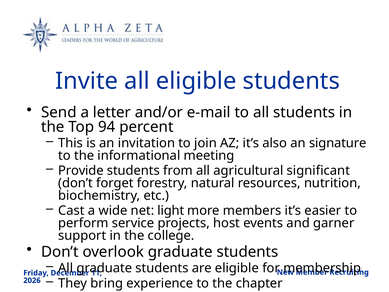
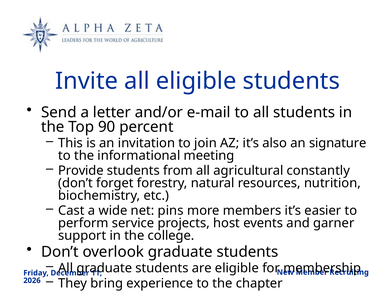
94: 94 -> 90
significant: significant -> constantly
light: light -> pins
